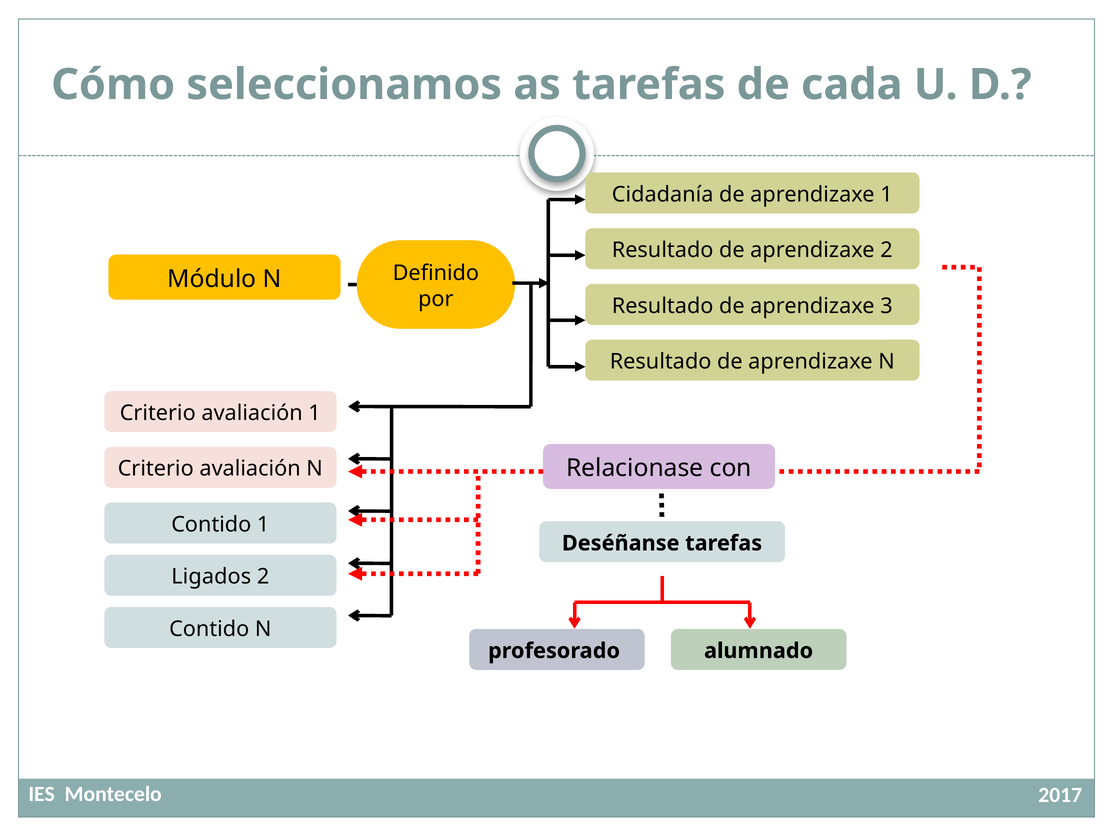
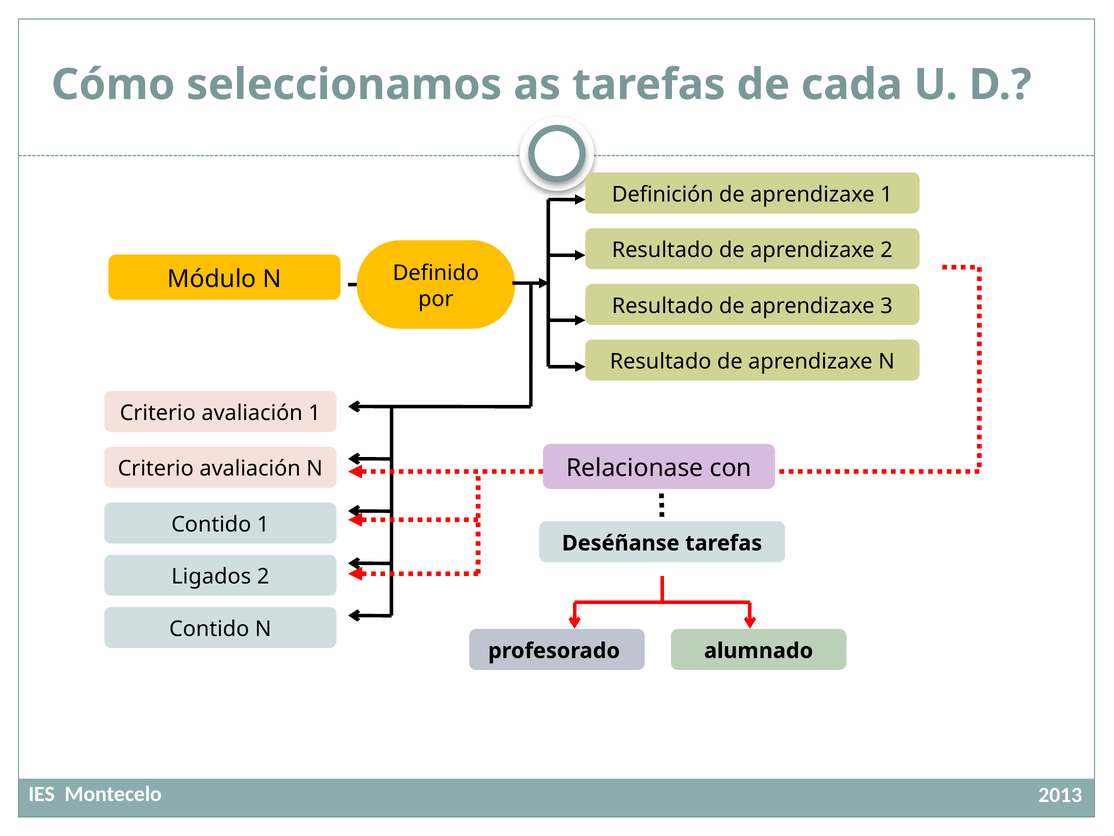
Cidadanía: Cidadanía -> Definición
2017: 2017 -> 2013
